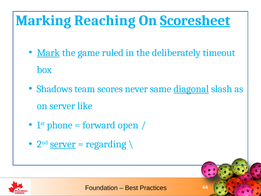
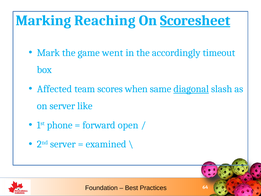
Mark underline: present -> none
ruled: ruled -> went
deliberately: deliberately -> accordingly
Shadows: Shadows -> Affected
never: never -> when
server at (63, 144) underline: present -> none
regarding: regarding -> examined
